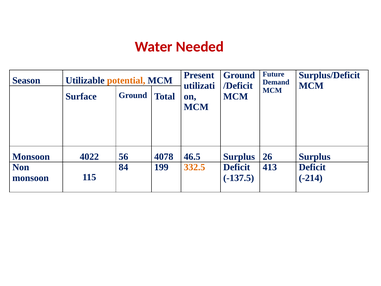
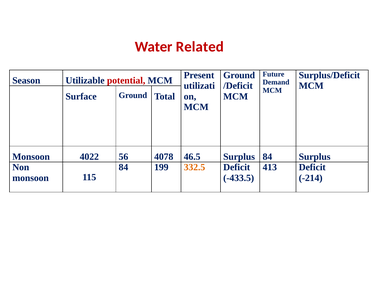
Needed: Needed -> Related
potential colour: orange -> red
Surplus 26: 26 -> 84
-137.5: -137.5 -> -433.5
